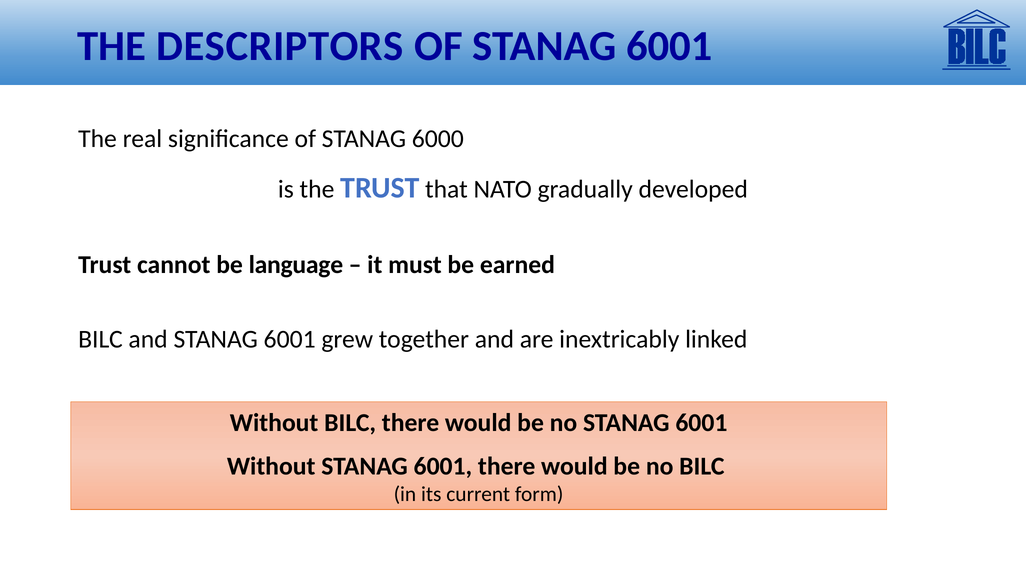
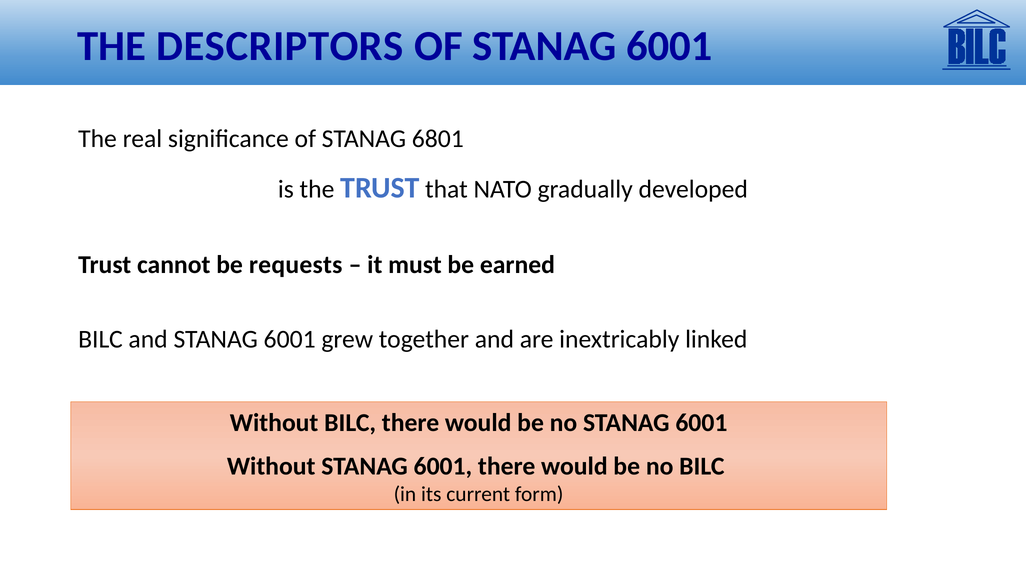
6000: 6000 -> 6801
language: language -> requests
